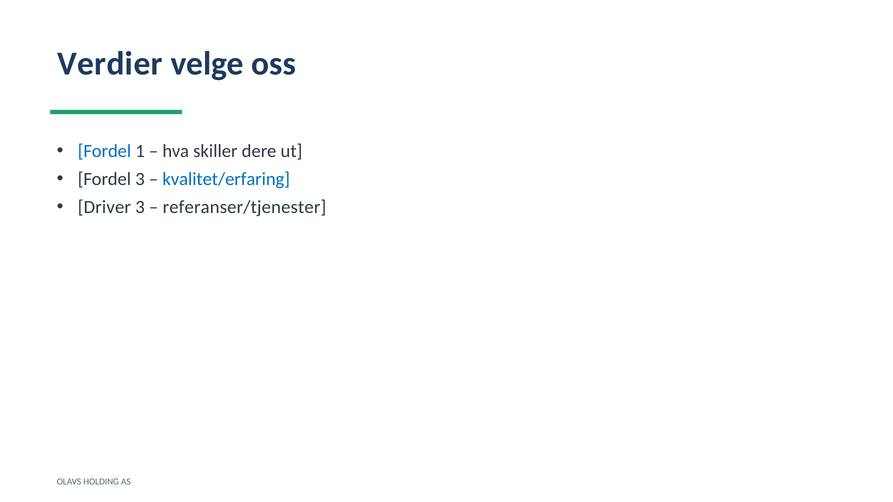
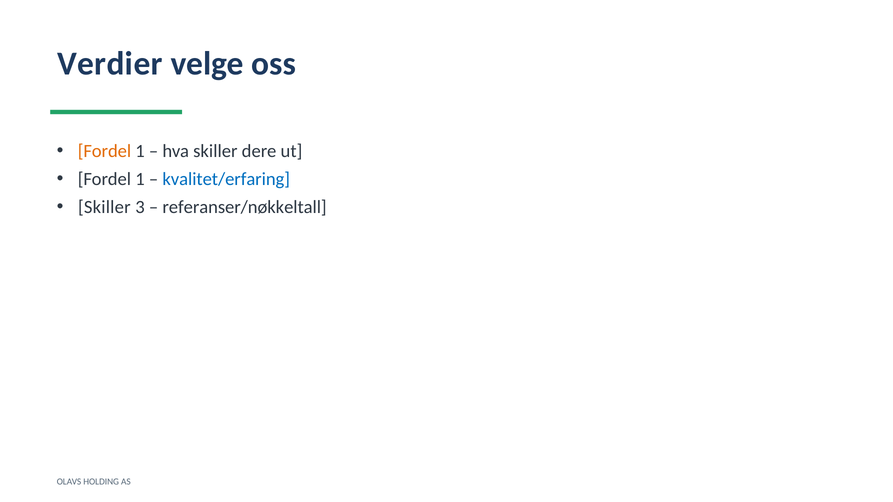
Fordel at (104, 151) colour: blue -> orange
3 at (140, 179): 3 -> 1
Driver at (104, 207): Driver -> Skiller
referanser/tjenester: referanser/tjenester -> referanser/nøkkeltall
